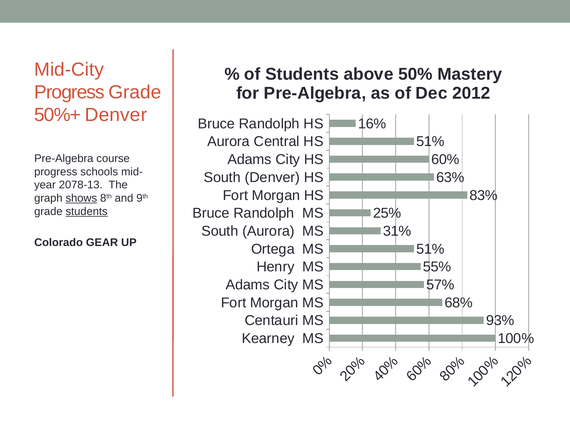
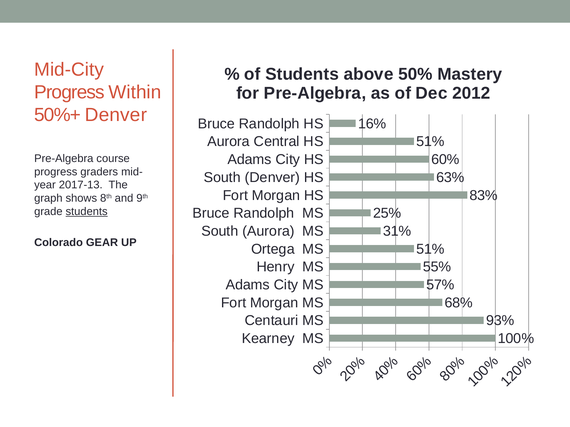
Progress Grade: Grade -> Within
schools: schools -> graders
2078-13: 2078-13 -> 2017-13
shows underline: present -> none
